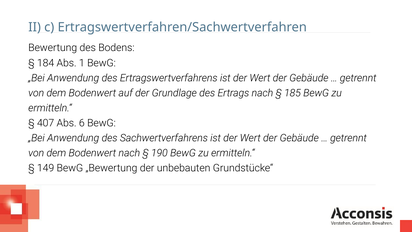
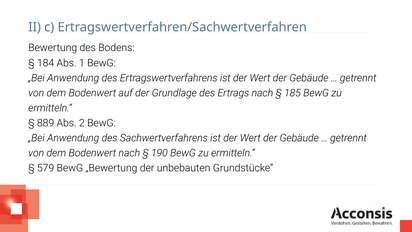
407: 407 -> 889
6: 6 -> 2
149: 149 -> 579
